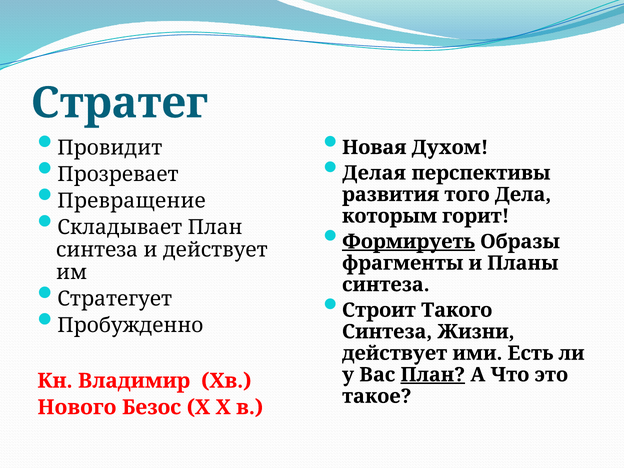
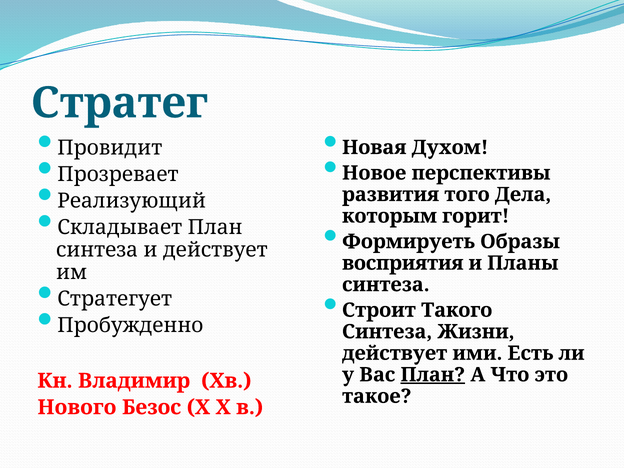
Делая: Делая -> Новое
Превращение: Превращение -> Реализующий
Формируеть underline: present -> none
фрагменты: фрагменты -> восприятия
